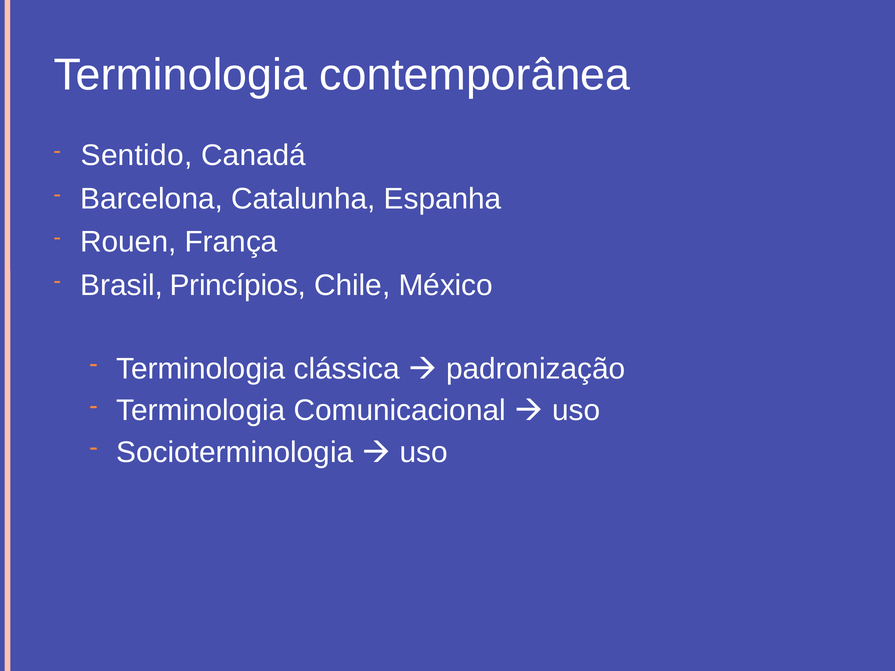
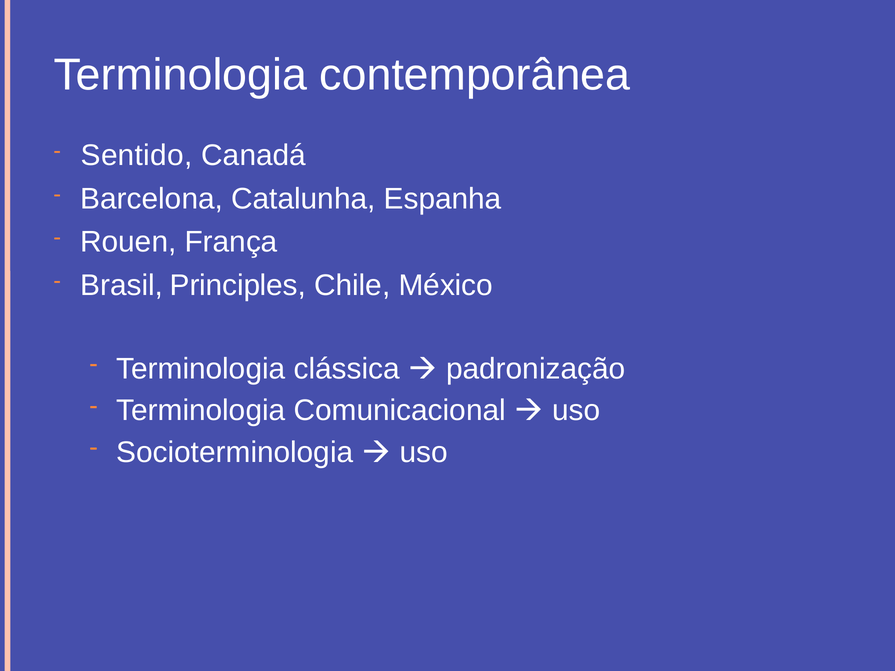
Princípios: Princípios -> Principles
